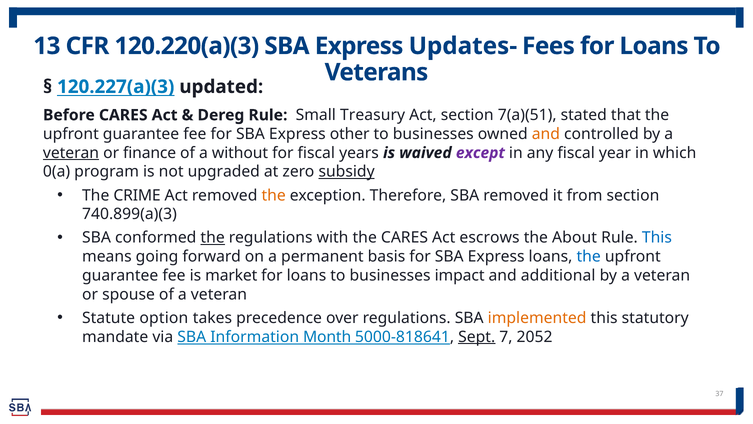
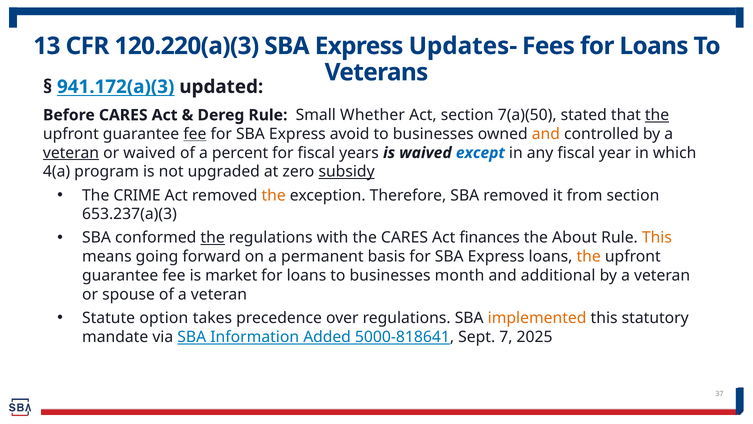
120.227(a)(3: 120.227(a)(3 -> 941.172(a)(3
Treasury: Treasury -> Whether
7(a)(51: 7(a)(51 -> 7(a)(50
the at (657, 115) underline: none -> present
fee at (195, 134) underline: none -> present
other: other -> avoid
or finance: finance -> waived
without: without -> percent
except colour: purple -> blue
0(a: 0(a -> 4(a
740.899(a)(3: 740.899(a)(3 -> 653.237(a)(3
escrows: escrows -> finances
This at (657, 238) colour: blue -> orange
the at (589, 256) colour: blue -> orange
impact: impact -> month
Month: Month -> Added
Sept underline: present -> none
2052: 2052 -> 2025
